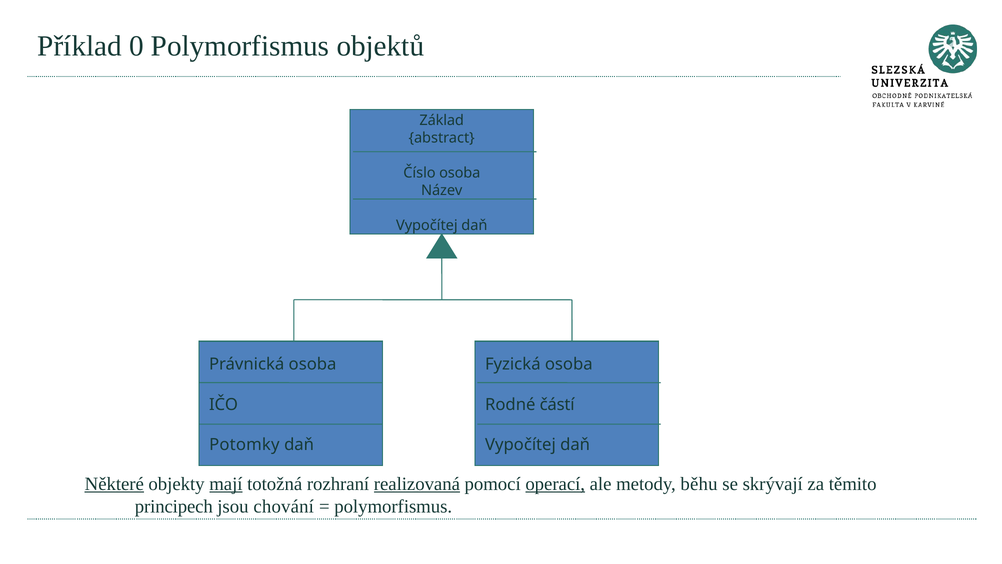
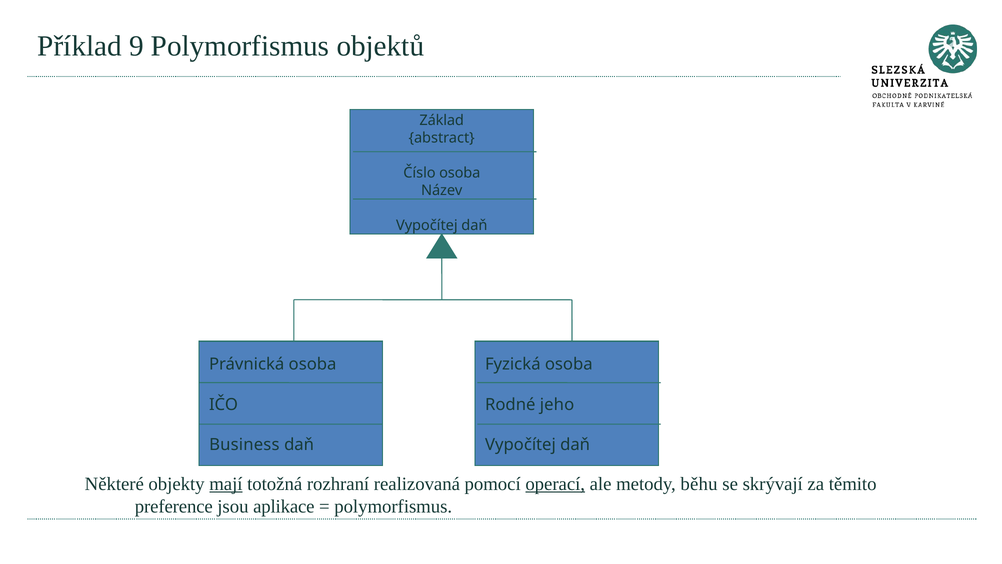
0: 0 -> 9
částí: částí -> jeho
Potomky: Potomky -> Business
Některé underline: present -> none
realizovaná underline: present -> none
principech: principech -> preference
chování: chování -> aplikace
